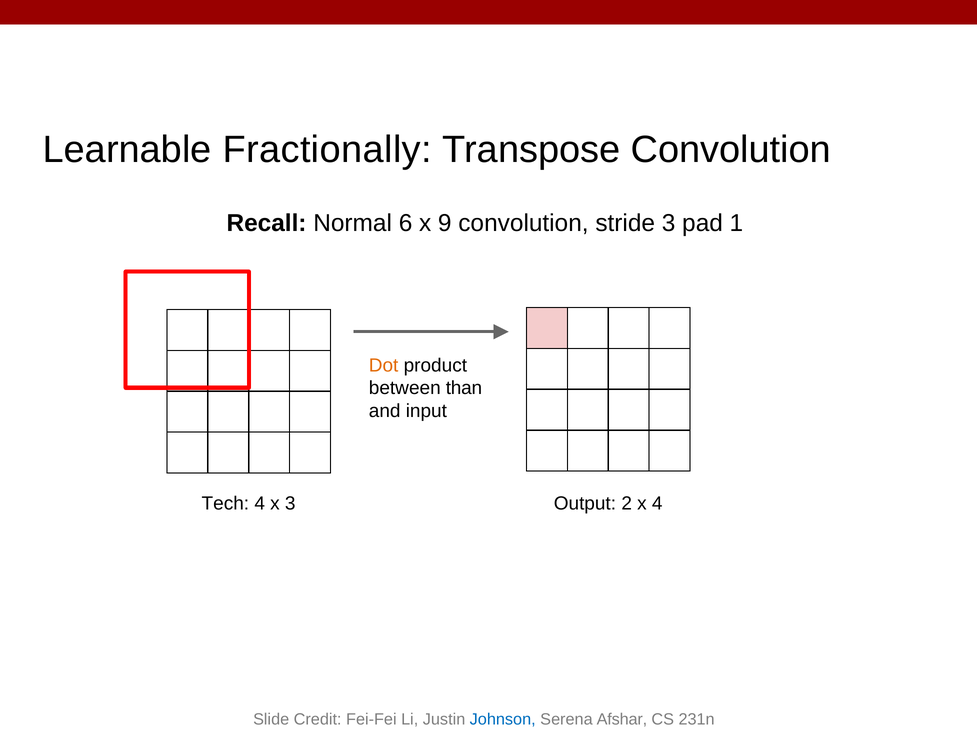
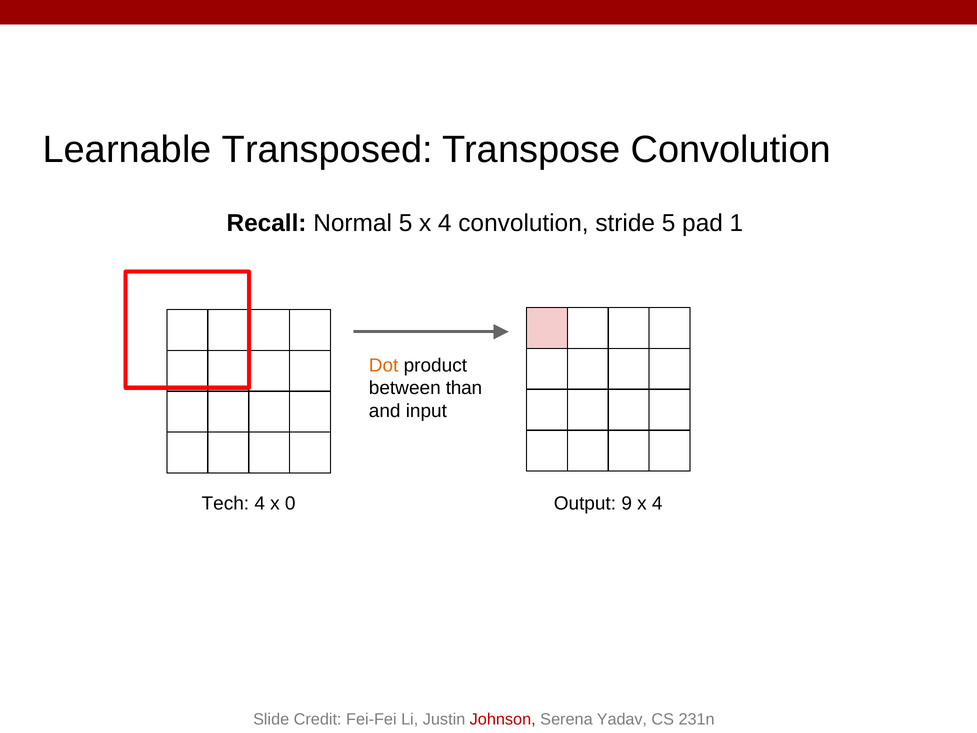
Fractionally: Fractionally -> Transposed
Normal 6: 6 -> 5
9 at (445, 223): 9 -> 4
stride 3: 3 -> 5
x 3: 3 -> 0
2: 2 -> 9
Johnson colour: blue -> red
Afshar: Afshar -> Yadav
